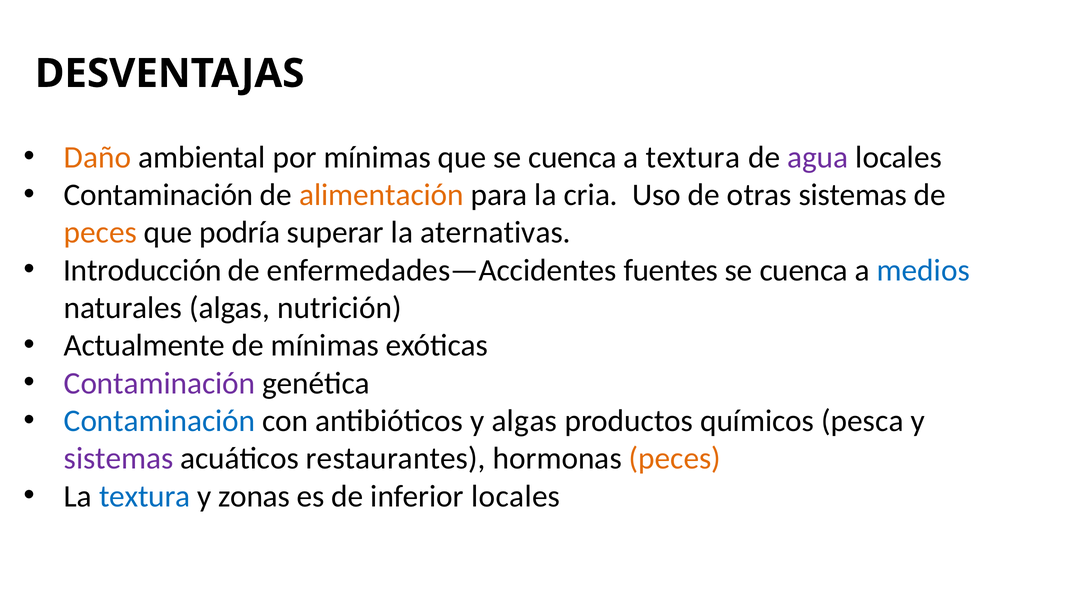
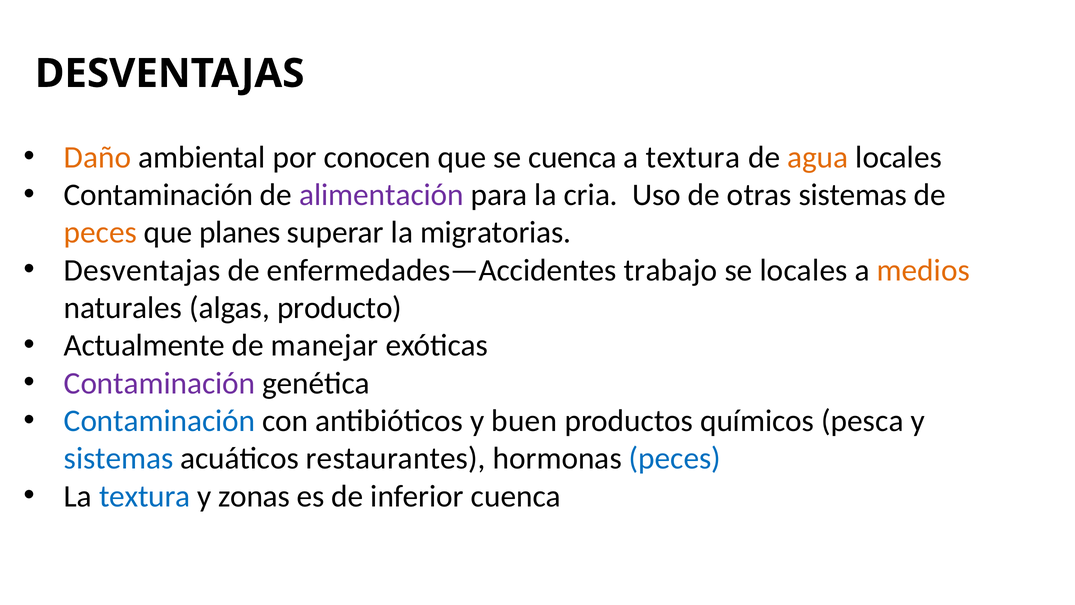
por mínimas: mínimas -> conocen
agua colour: purple -> orange
alimentación colour: orange -> purple
podría: podría -> planes
aternativas: aternativas -> migratorias
Introducción at (143, 270): Introducción -> Desventajas
fuentes: fuentes -> trabajo
cuenca at (804, 270): cuenca -> locales
medios colour: blue -> orange
nutrición: nutrición -> producto
de mínimas: mínimas -> manejar
y algas: algas -> buen
sistemas at (119, 458) colour: purple -> blue
peces at (675, 458) colour: orange -> blue
inferior locales: locales -> cuenca
